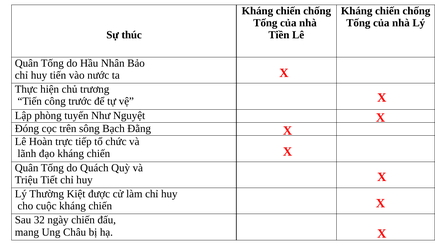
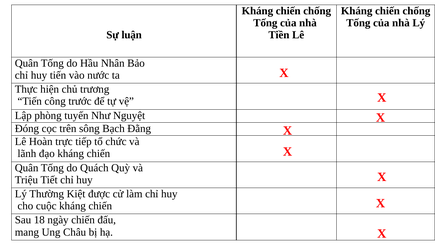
thúc: thúc -> luận
32: 32 -> 18
